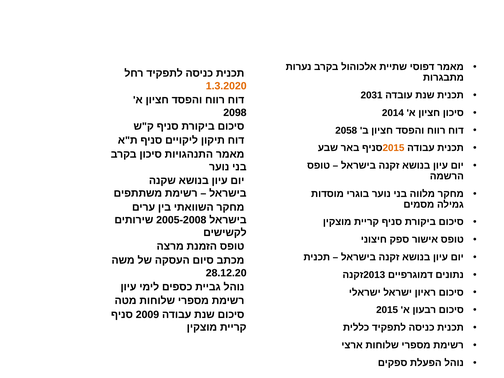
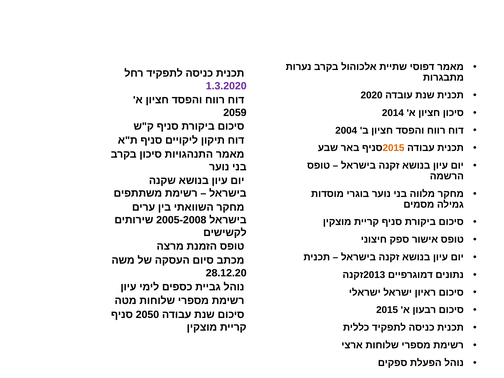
1.3.2020 colour: orange -> purple
2031: 2031 -> 2020
2098: 2098 -> 2059
2058: 2058 -> 2004
2009: 2009 -> 2050
